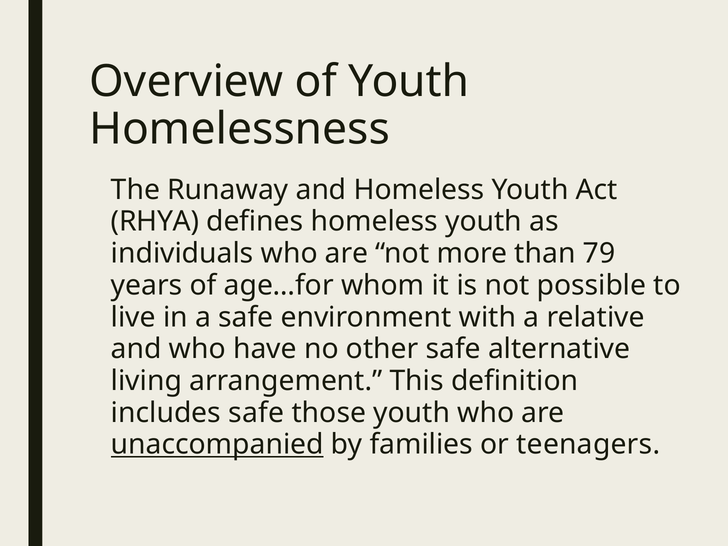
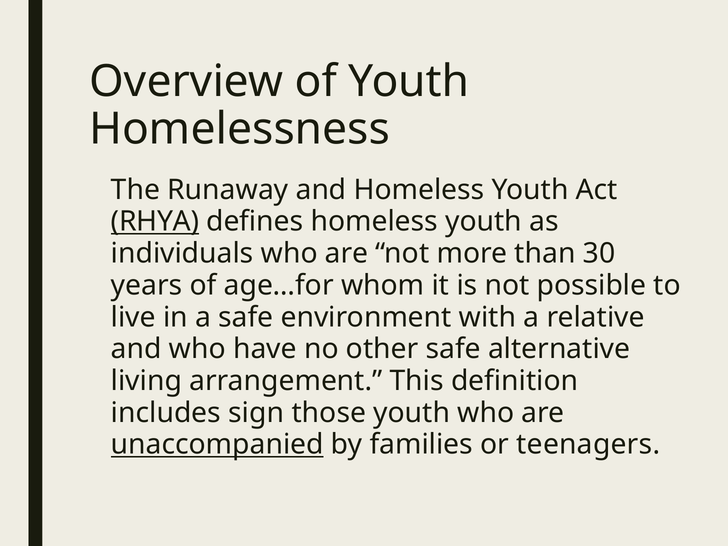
RHYA underline: none -> present
79: 79 -> 30
includes safe: safe -> sign
